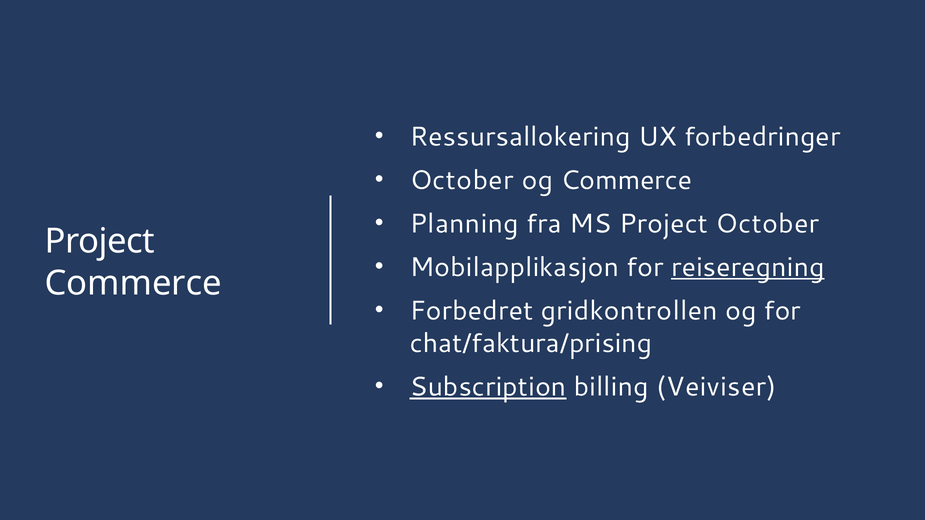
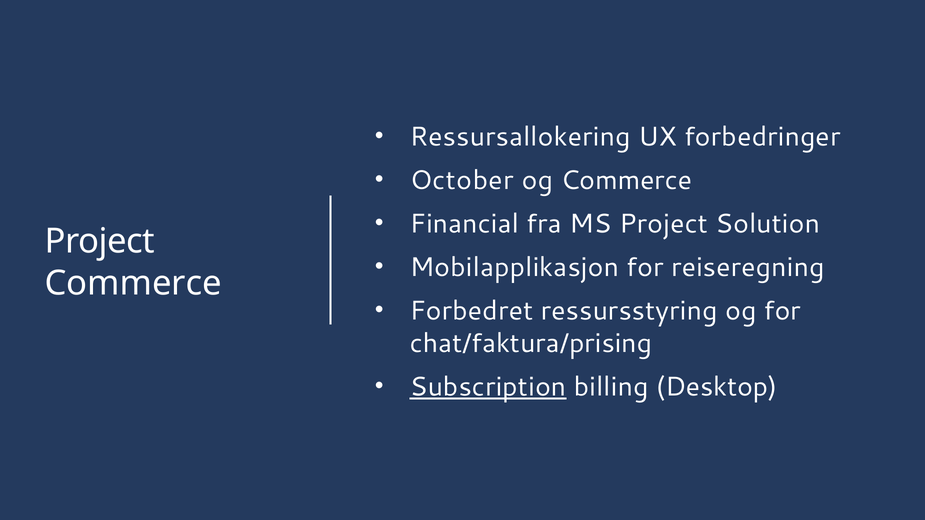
Planning: Planning -> Financial
Project October: October -> Solution
reiseregning underline: present -> none
gridkontrollen: gridkontrollen -> ressursstyring
Veiviser: Veiviser -> Desktop
